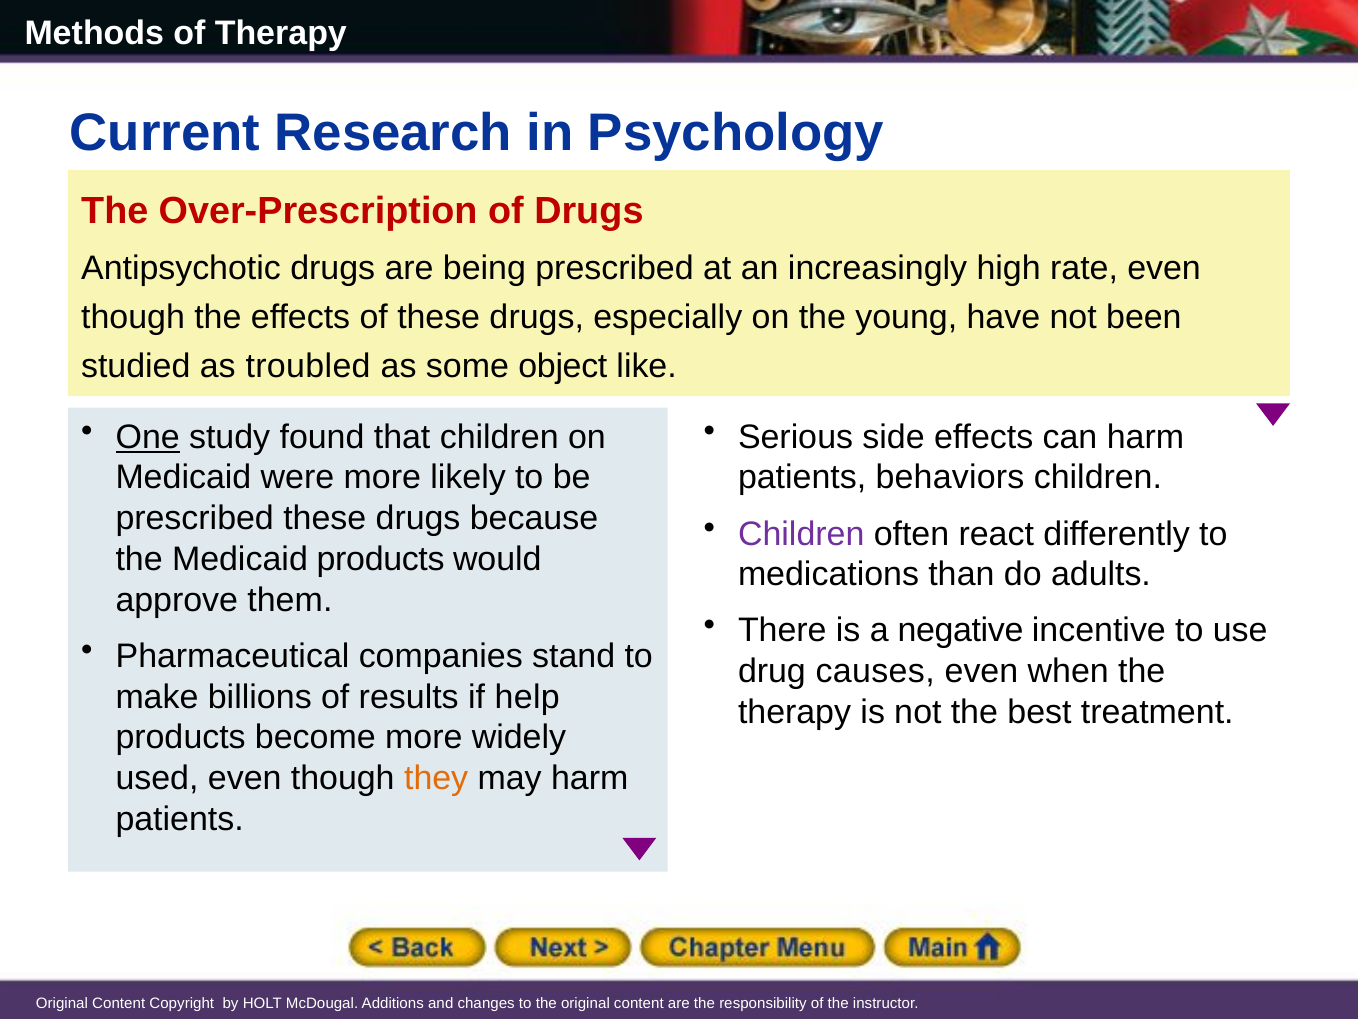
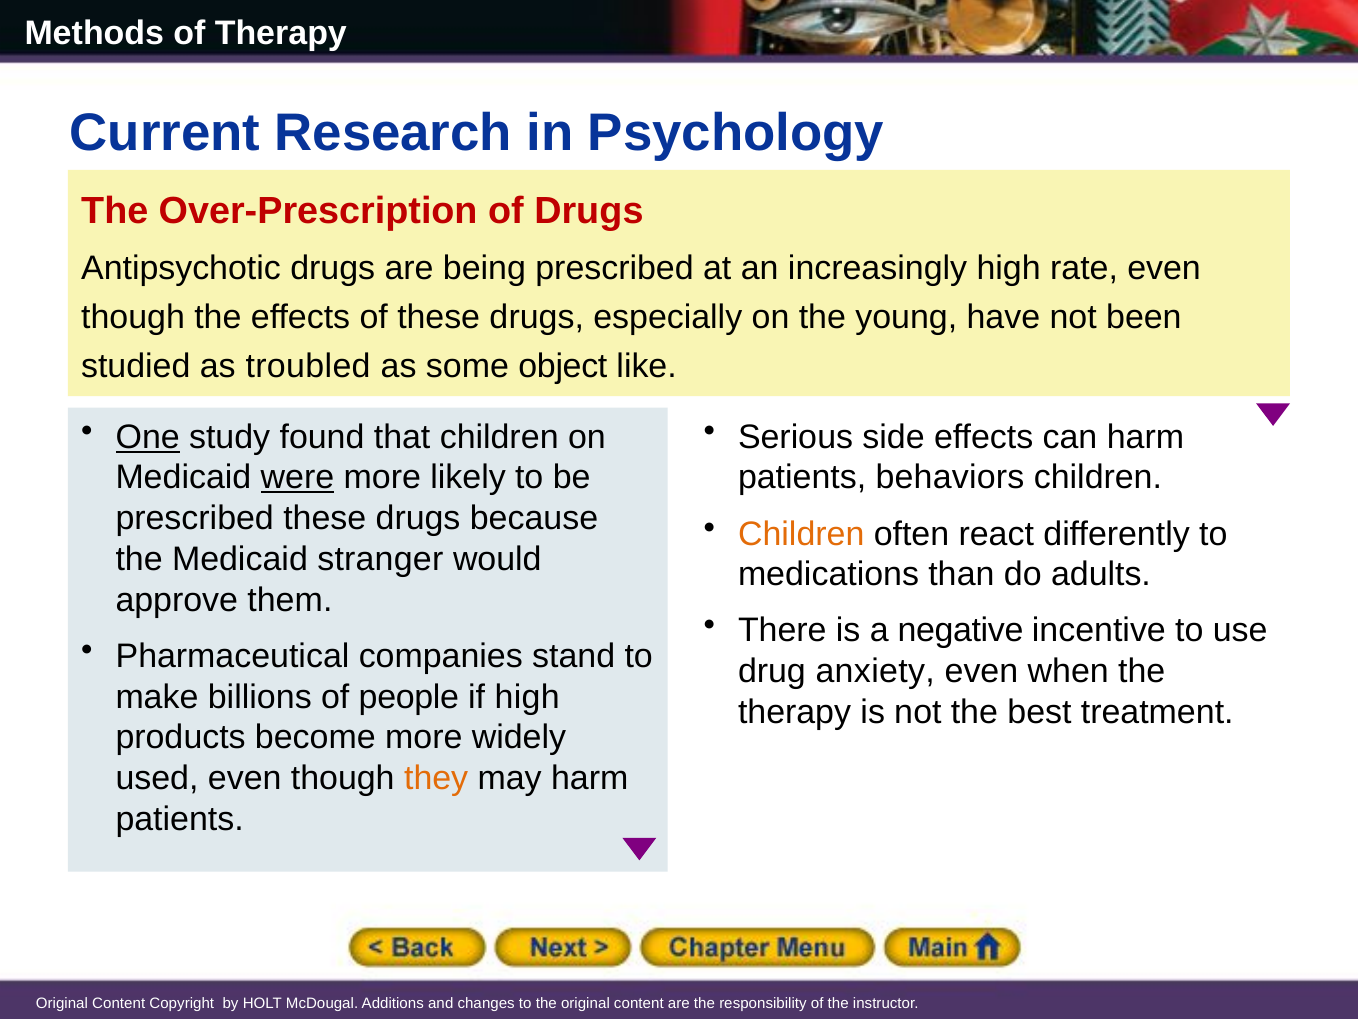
were underline: none -> present
Children at (801, 534) colour: purple -> orange
Medicaid products: products -> stranger
causes: causes -> anxiety
results: results -> people
if help: help -> high
